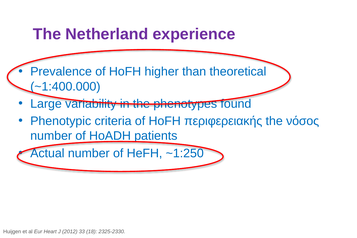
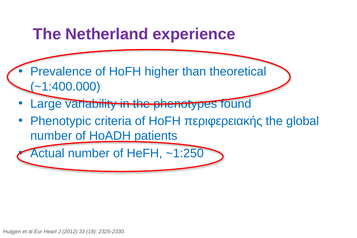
νόσος: νόσος -> global
